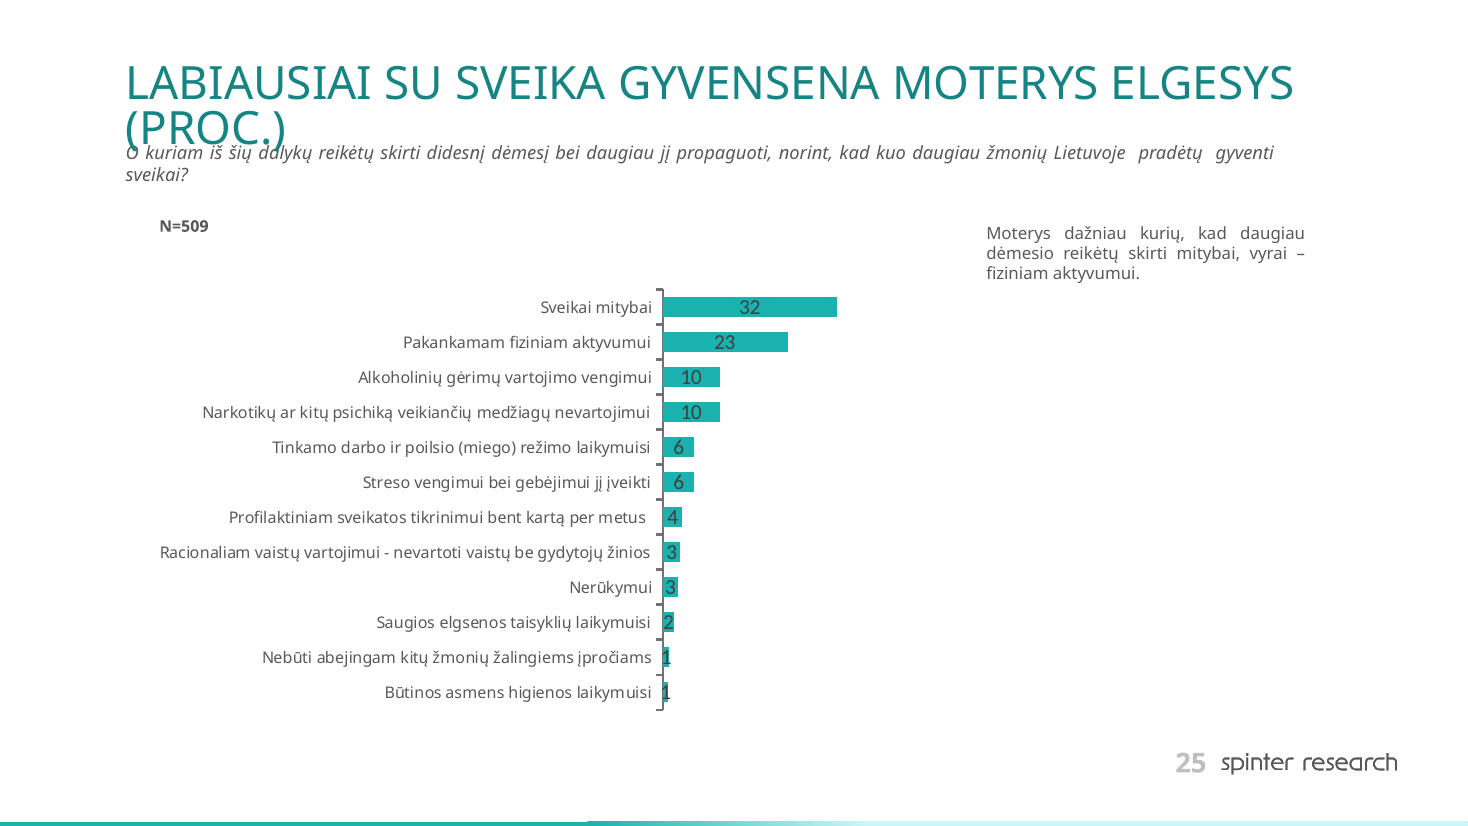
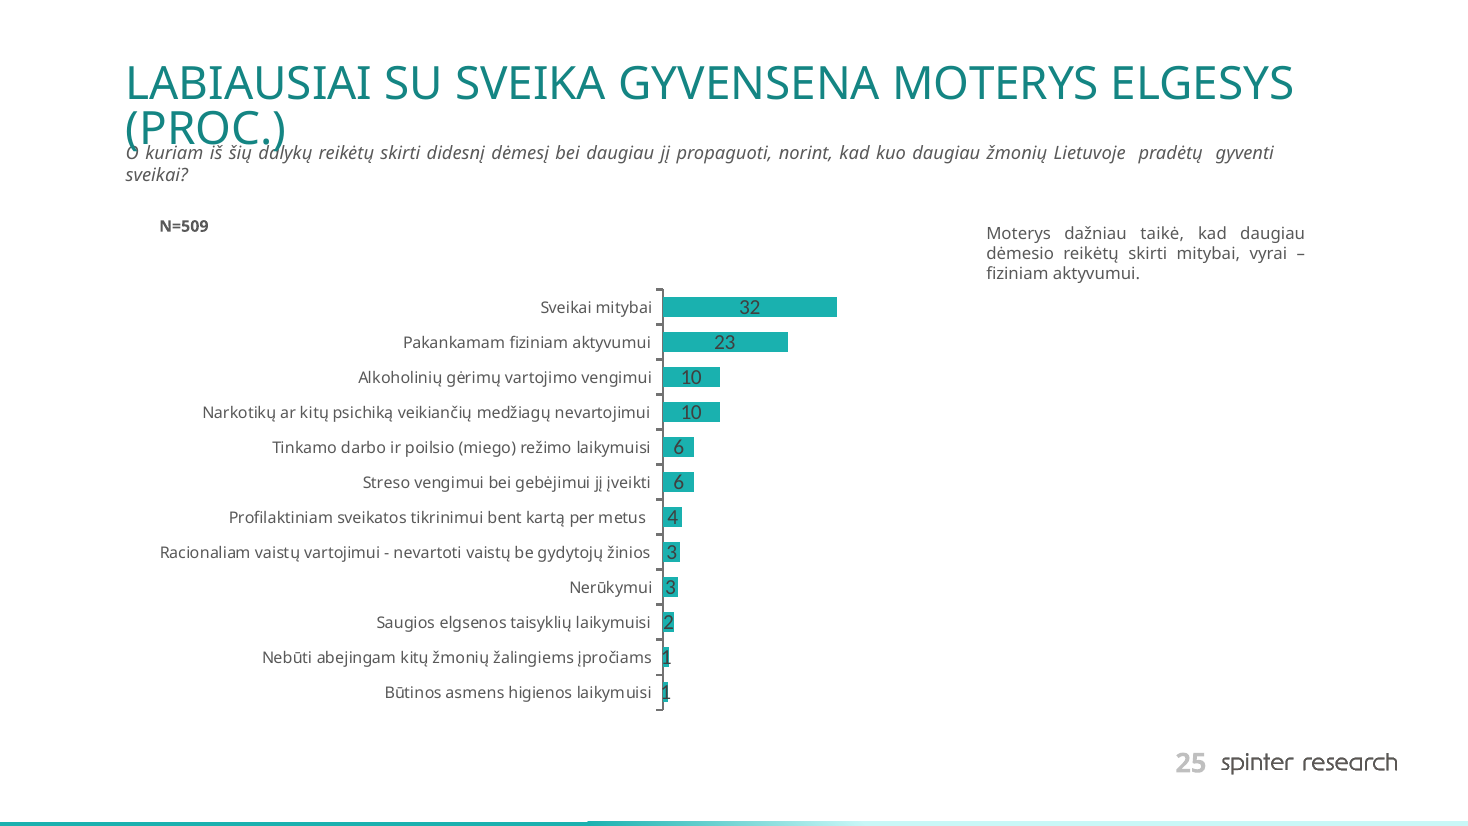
kurių: kurių -> taikė
